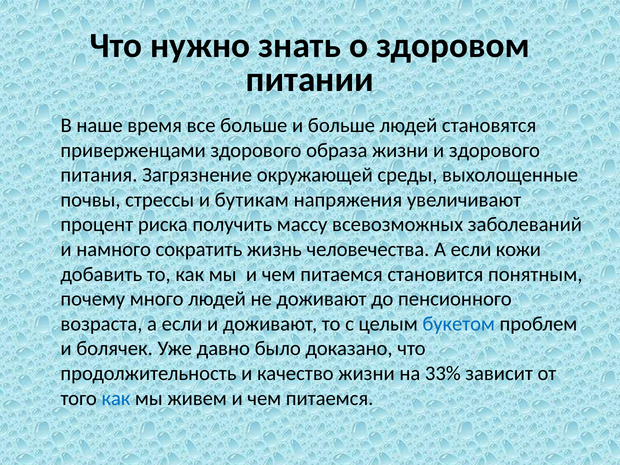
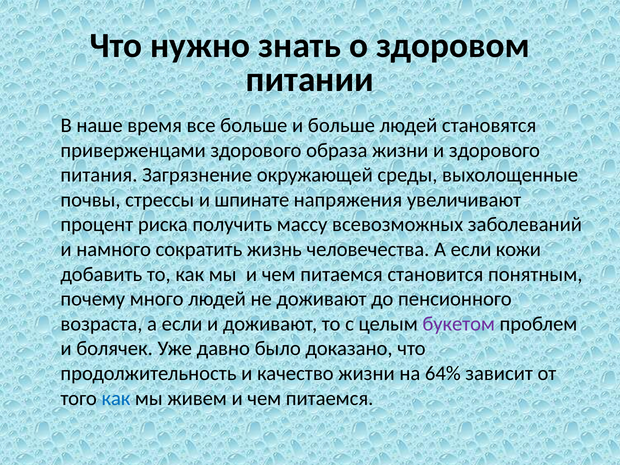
бутикам: бутикам -> шпинате
букетом colour: blue -> purple
33%: 33% -> 64%
